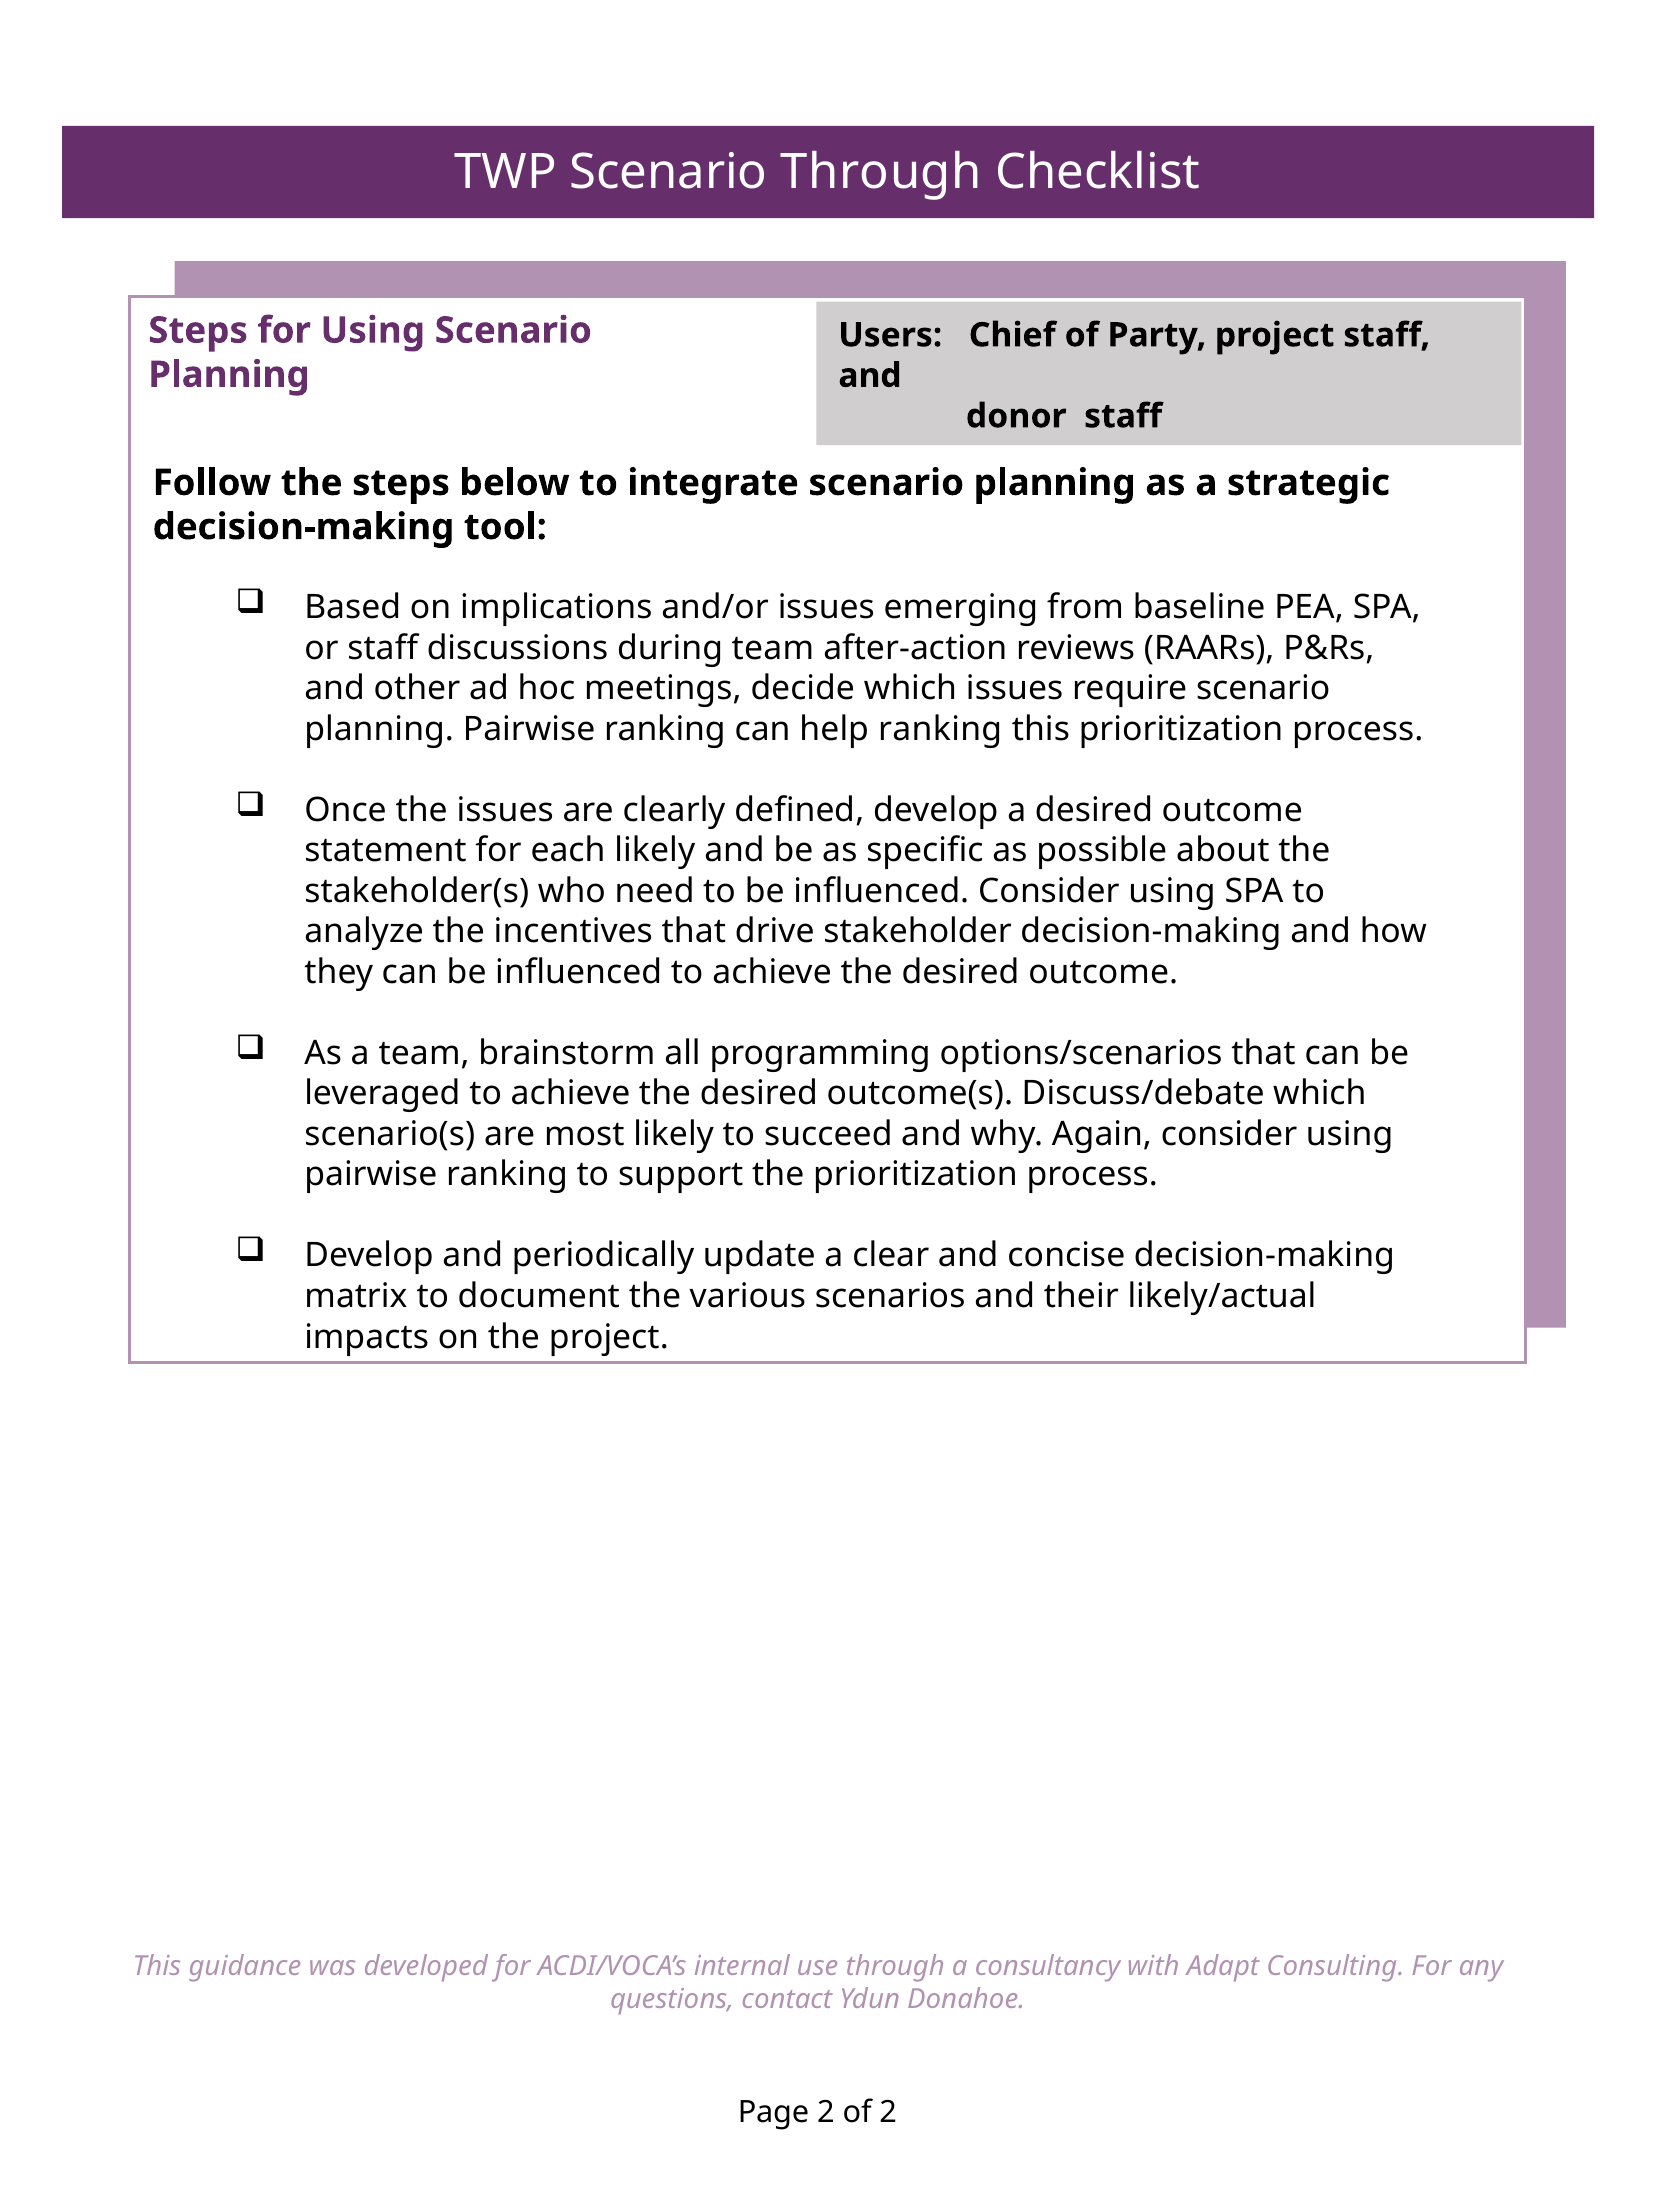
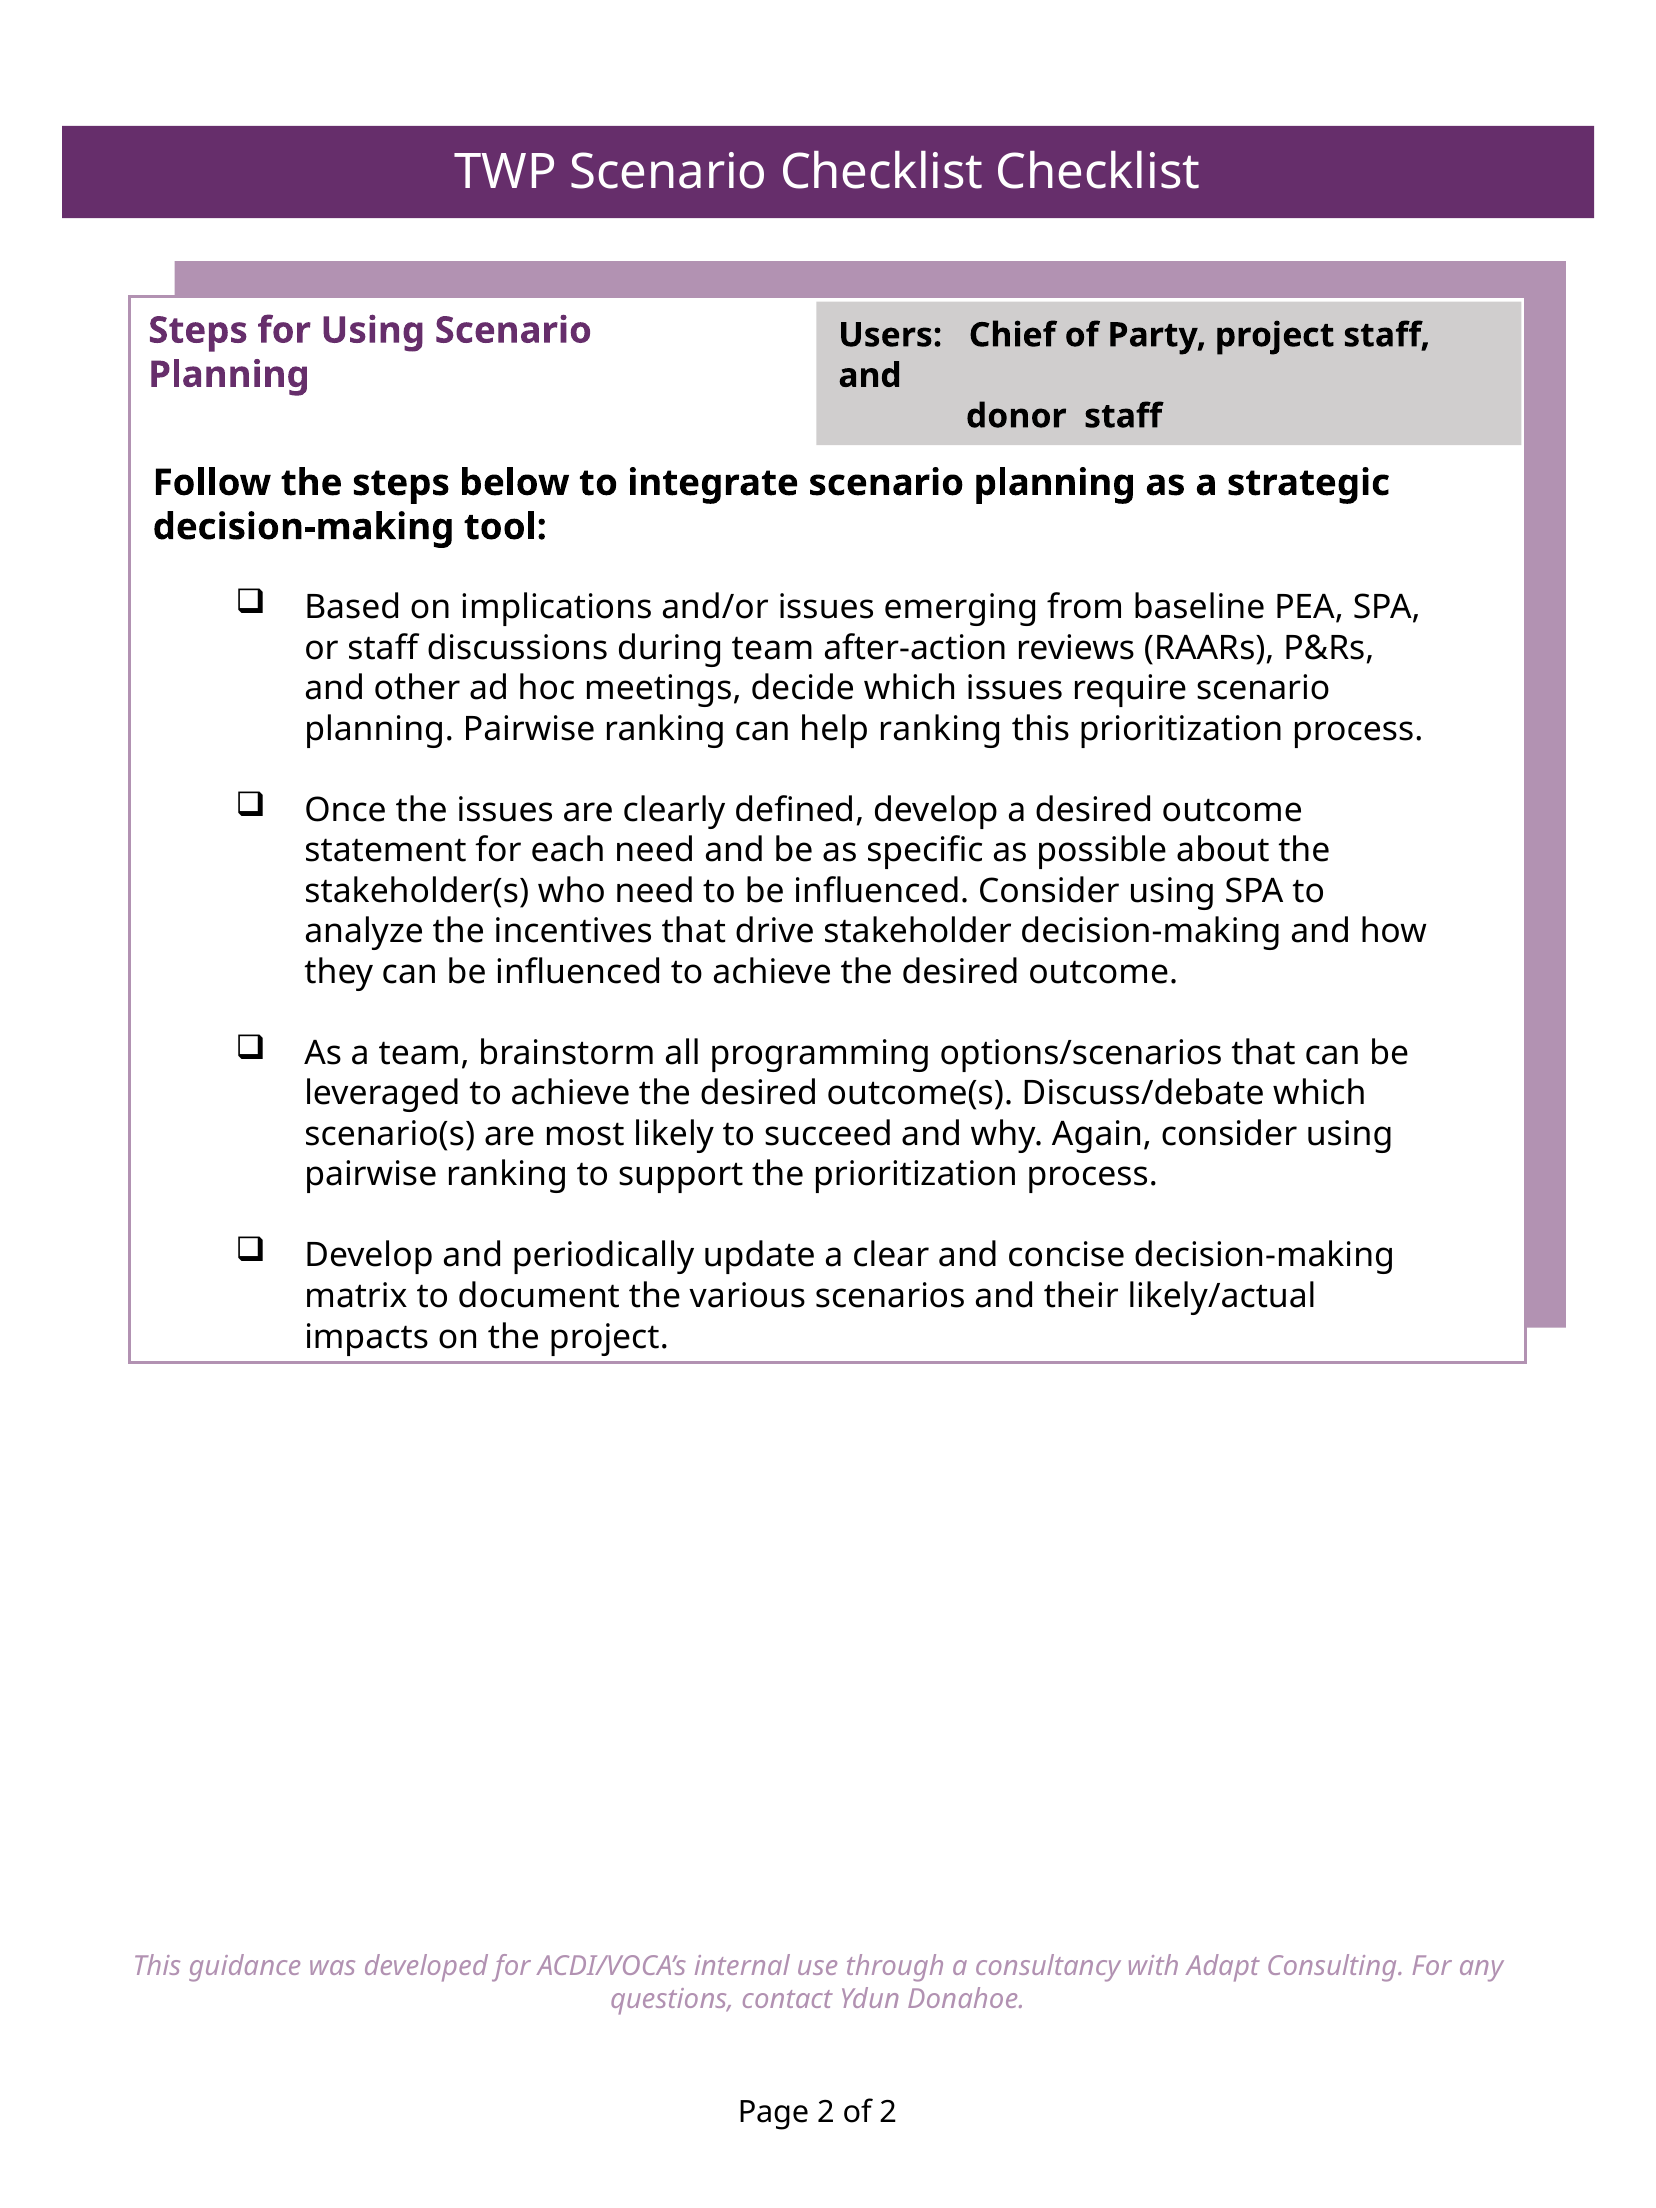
Scenario Through: Through -> Checklist
each likely: likely -> need
